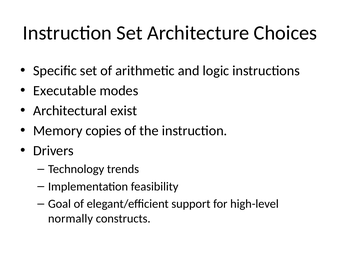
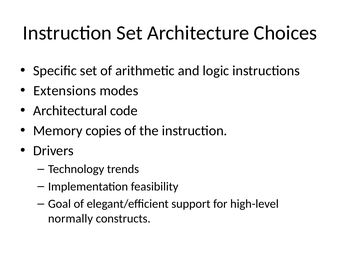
Executable: Executable -> Extensions
exist: exist -> code
